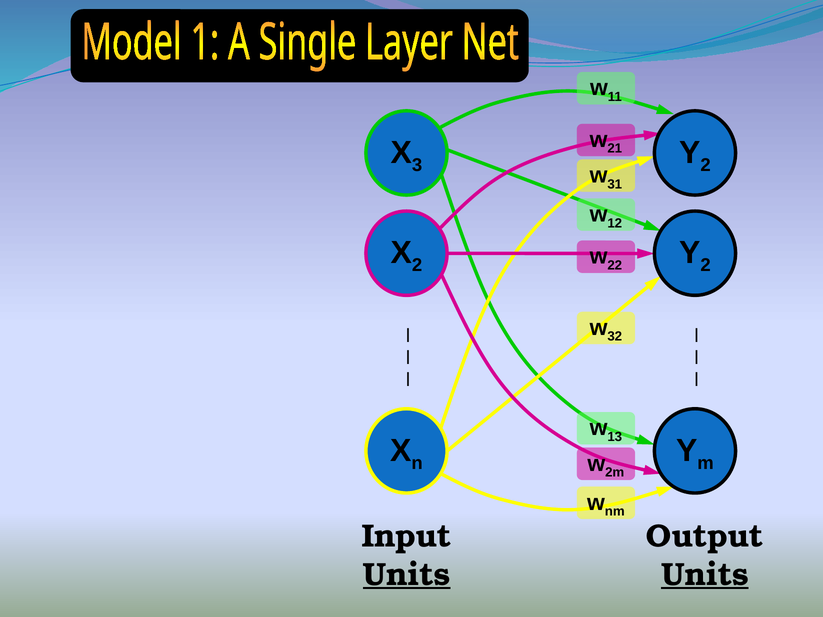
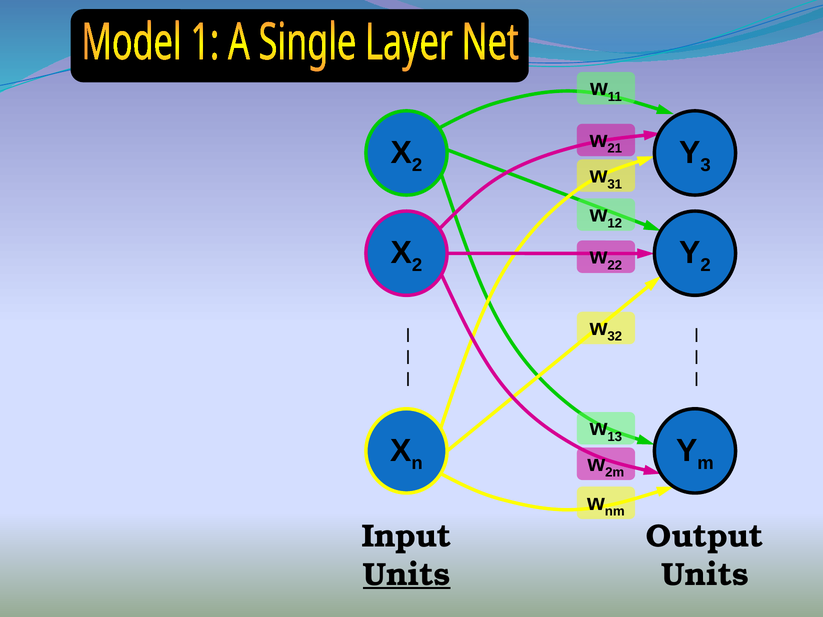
3 at (417, 165): 3 -> 2
2 at (706, 165): 2 -> 3
Units at (705, 575) underline: present -> none
